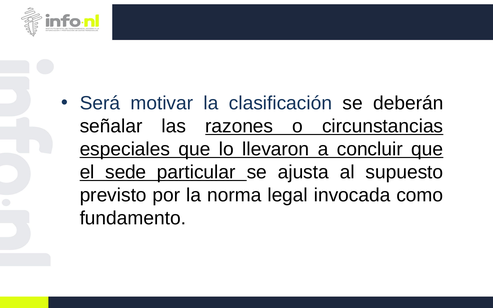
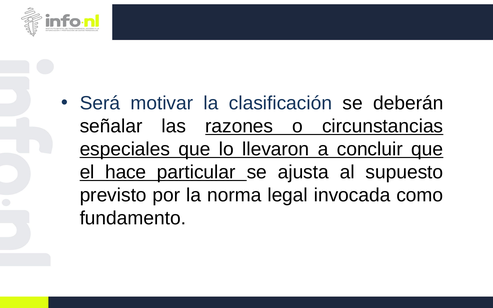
sede: sede -> hace
